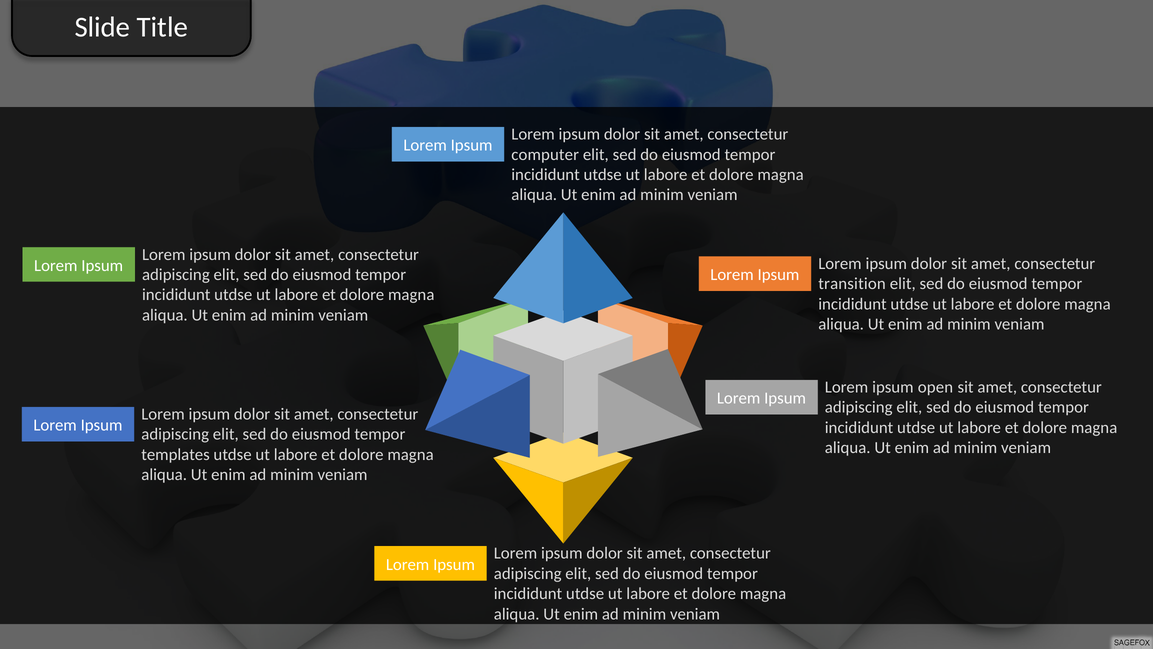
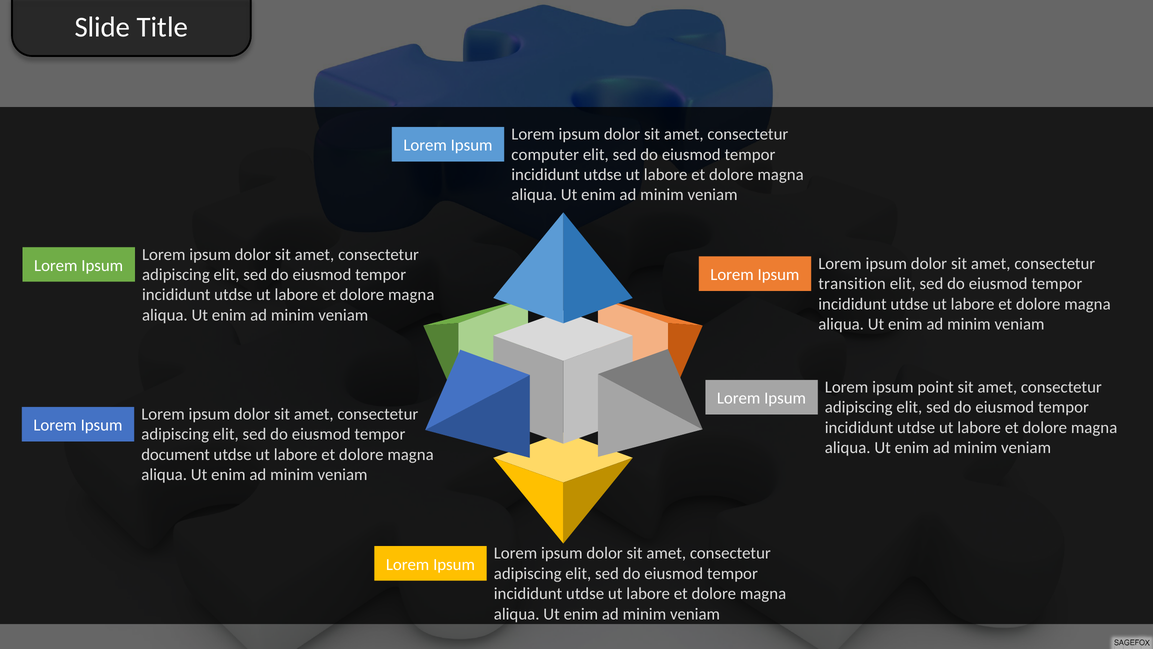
open: open -> point
templates: templates -> document
